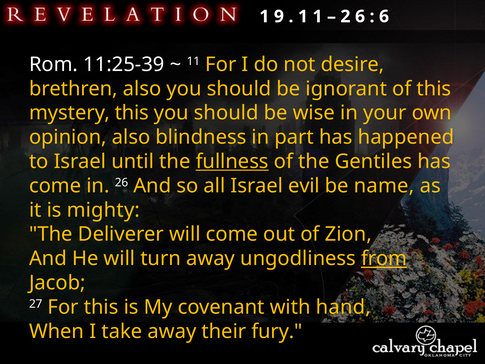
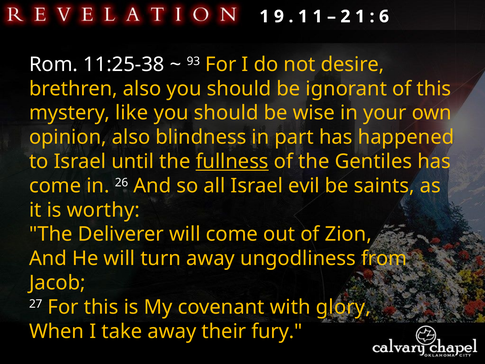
2 6: 6 -> 1
11:25-39: 11:25-39 -> 11:25-38
11: 11 -> 93
mystery this: this -> like
name: name -> saints
mighty: mighty -> worthy
from underline: present -> none
hand: hand -> glory
